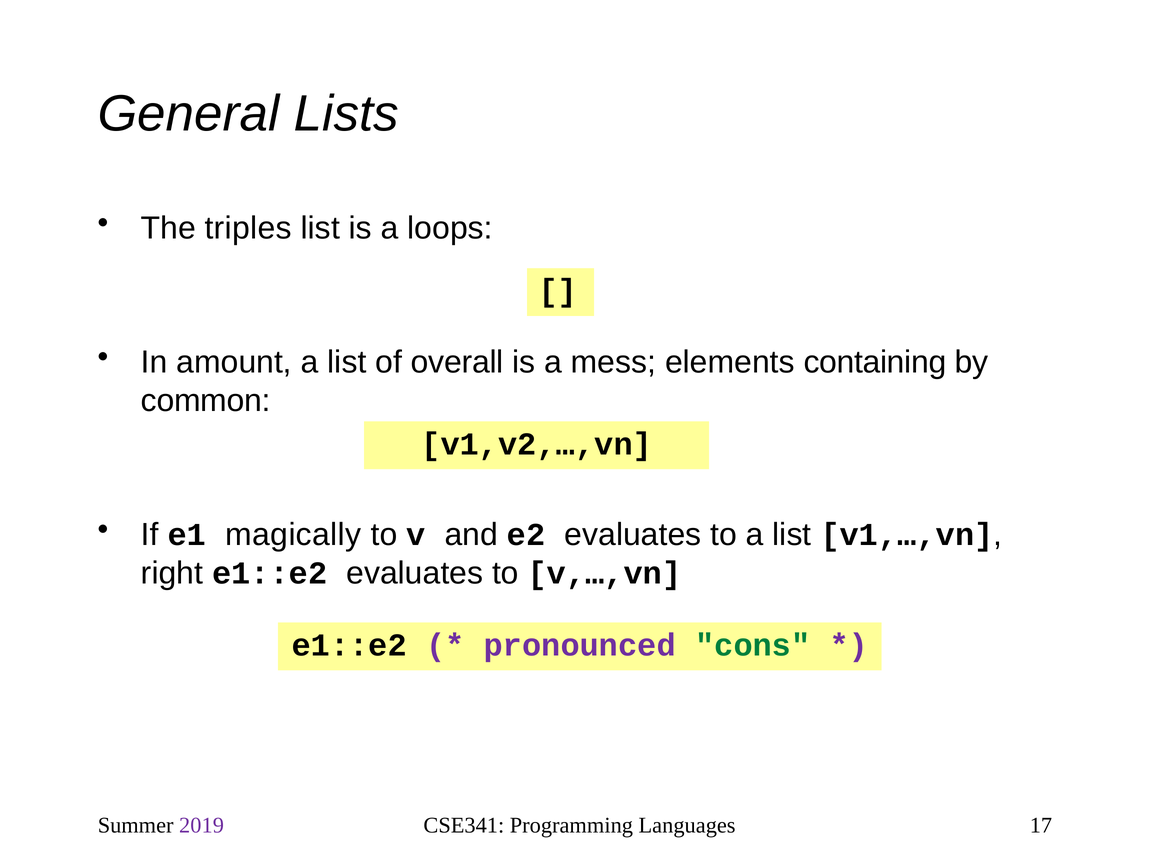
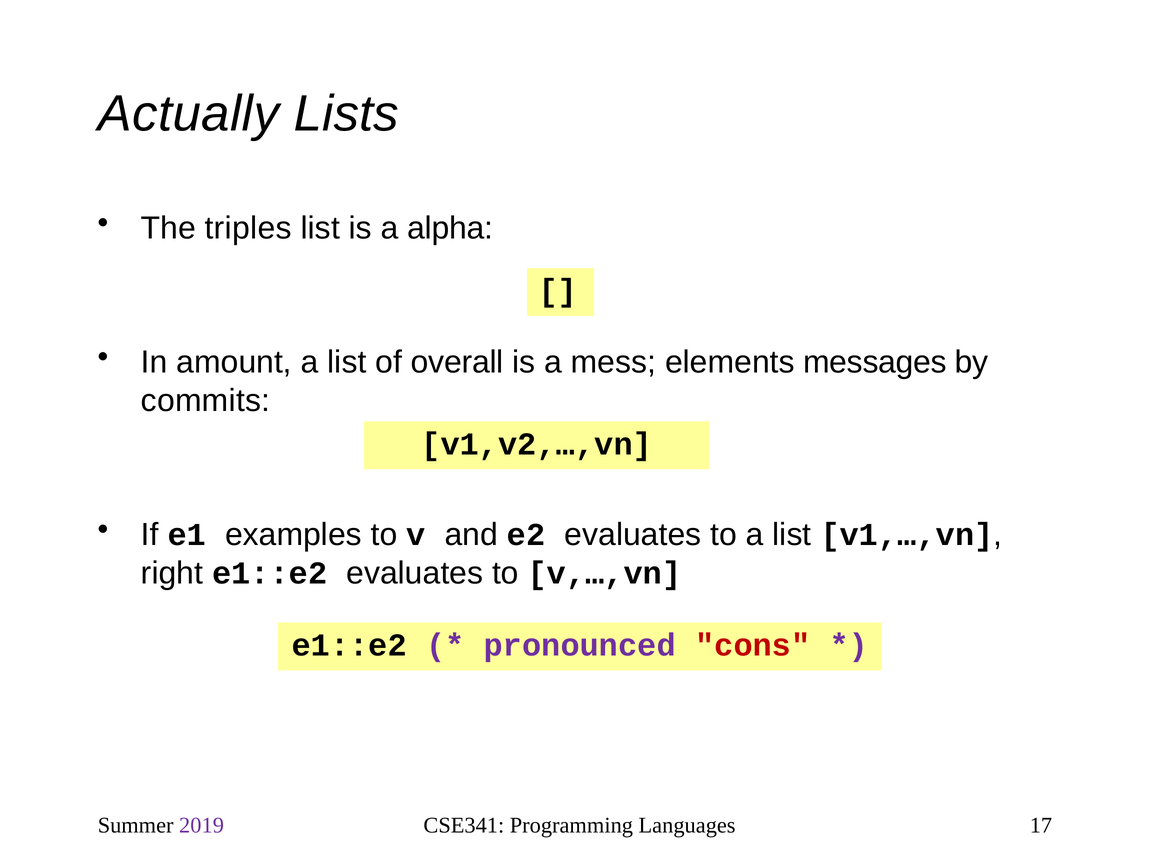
General: General -> Actually
loops: loops -> alpha
containing: containing -> messages
common: common -> commits
magically: magically -> examples
cons colour: green -> red
